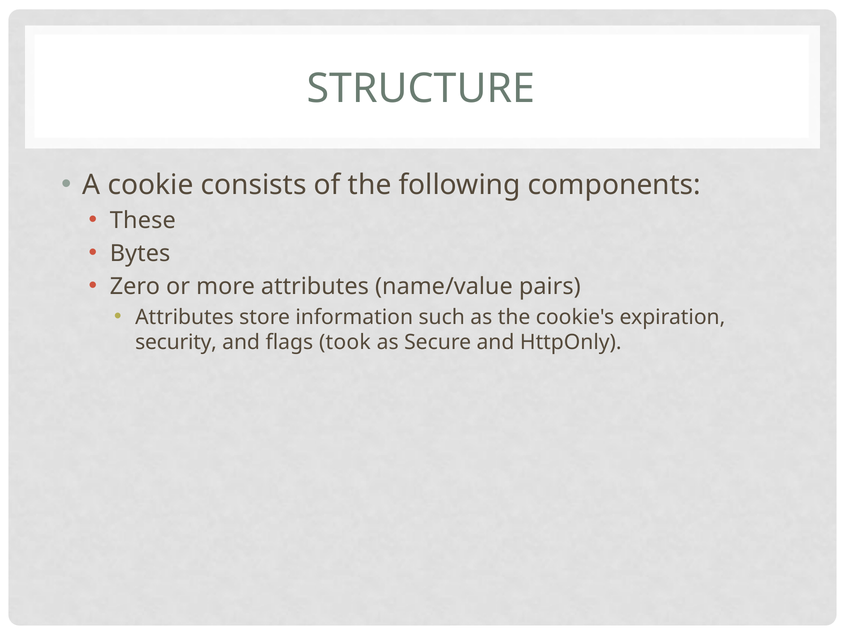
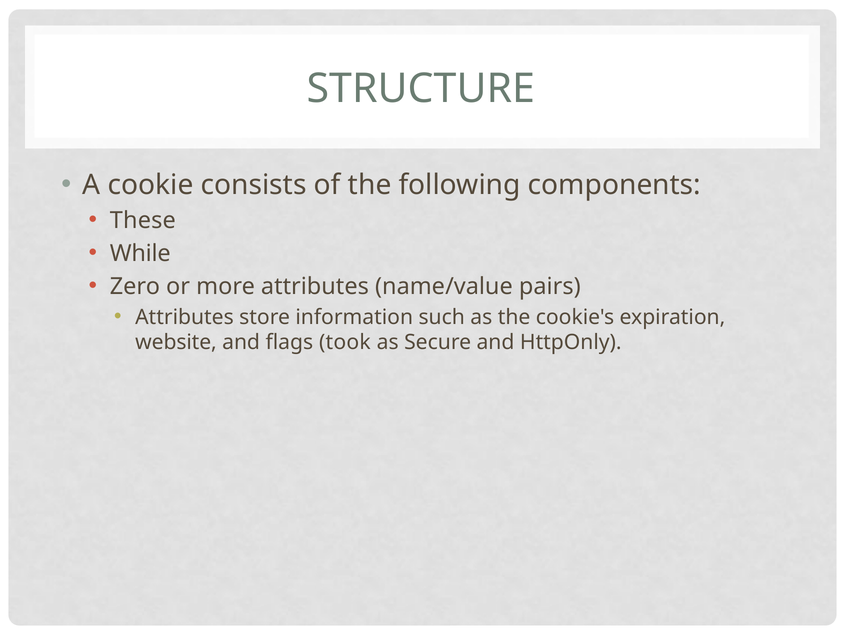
Bytes: Bytes -> While
security: security -> website
